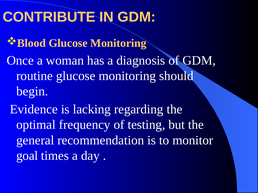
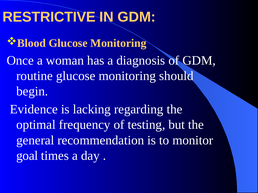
CONTRIBUTE: CONTRIBUTE -> RESTRICTIVE
